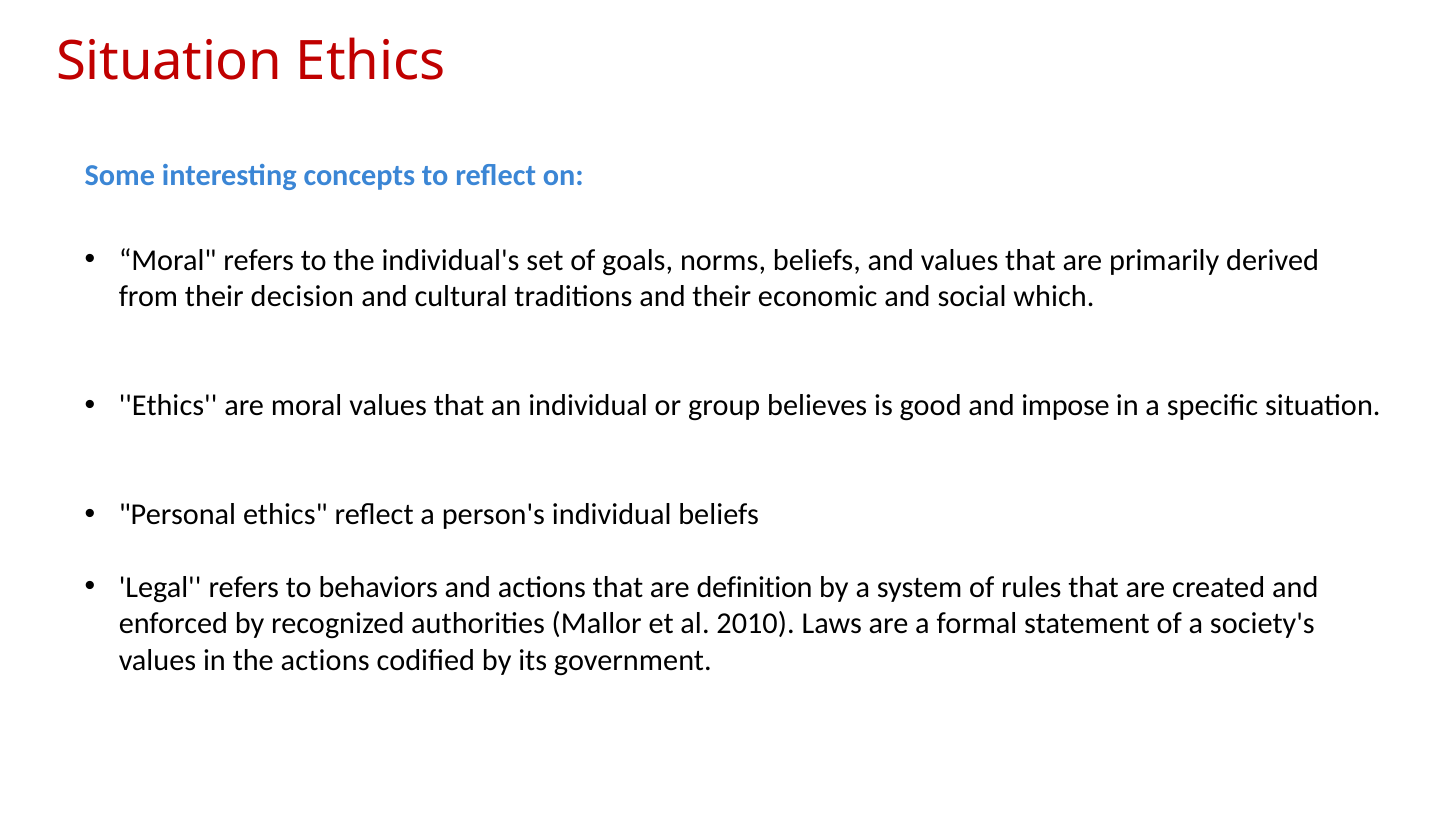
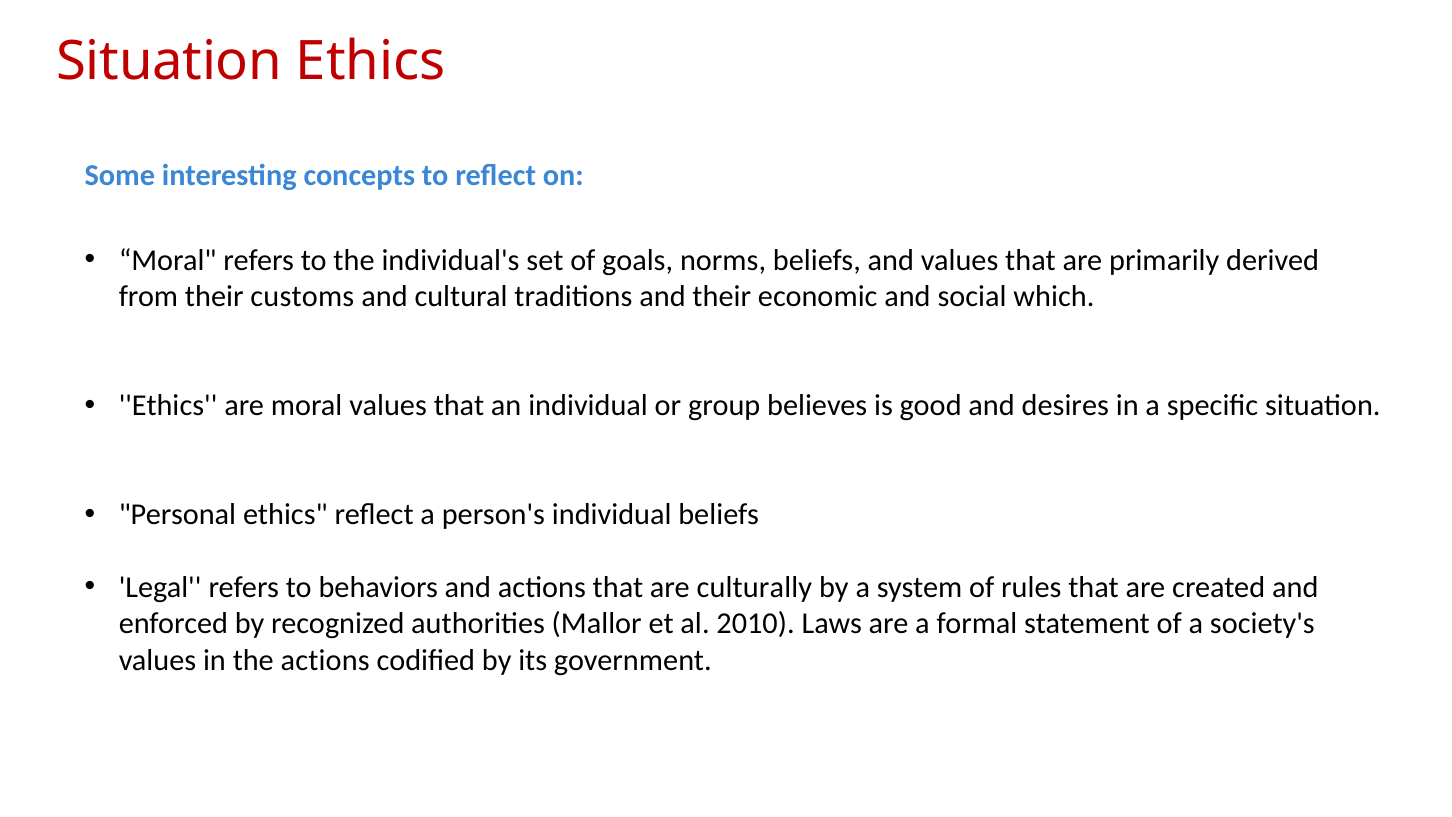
decision: decision -> customs
impose: impose -> desires
definition: definition -> culturally
